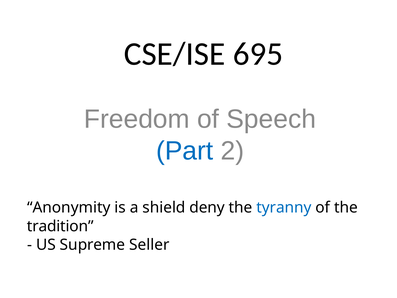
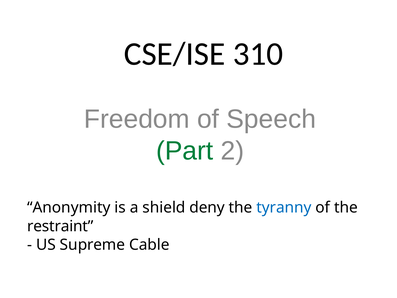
695: 695 -> 310
Part colour: blue -> green
tradition: tradition -> restraint
Seller: Seller -> Cable
